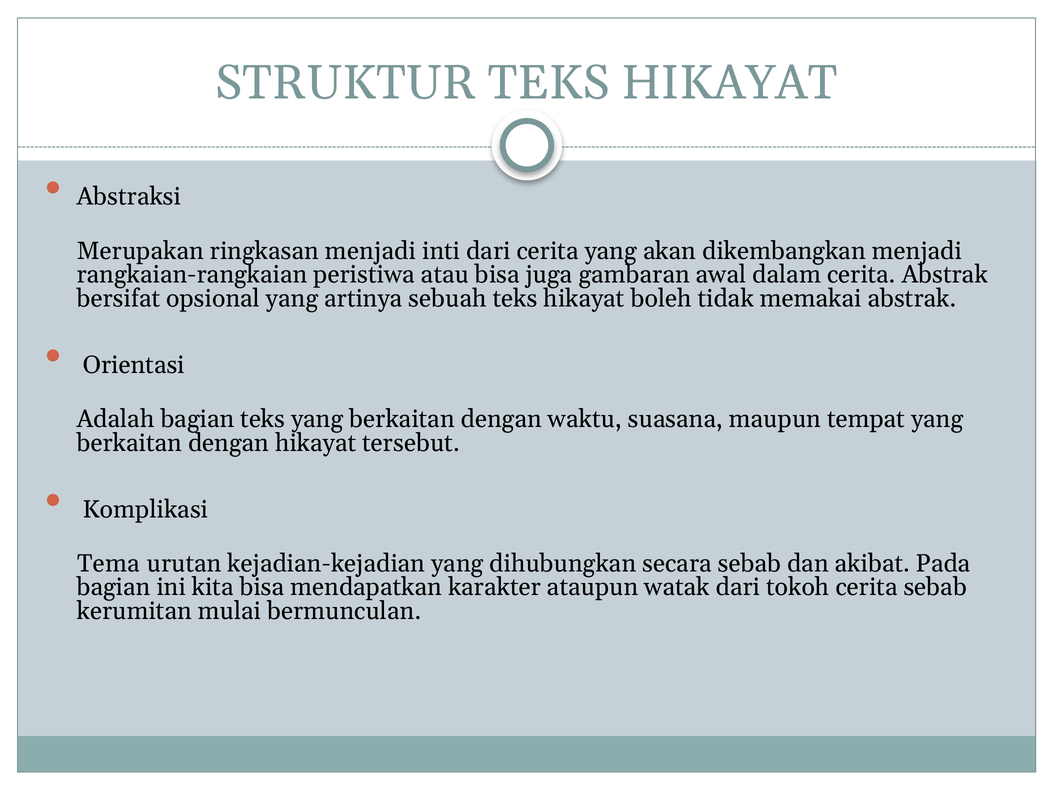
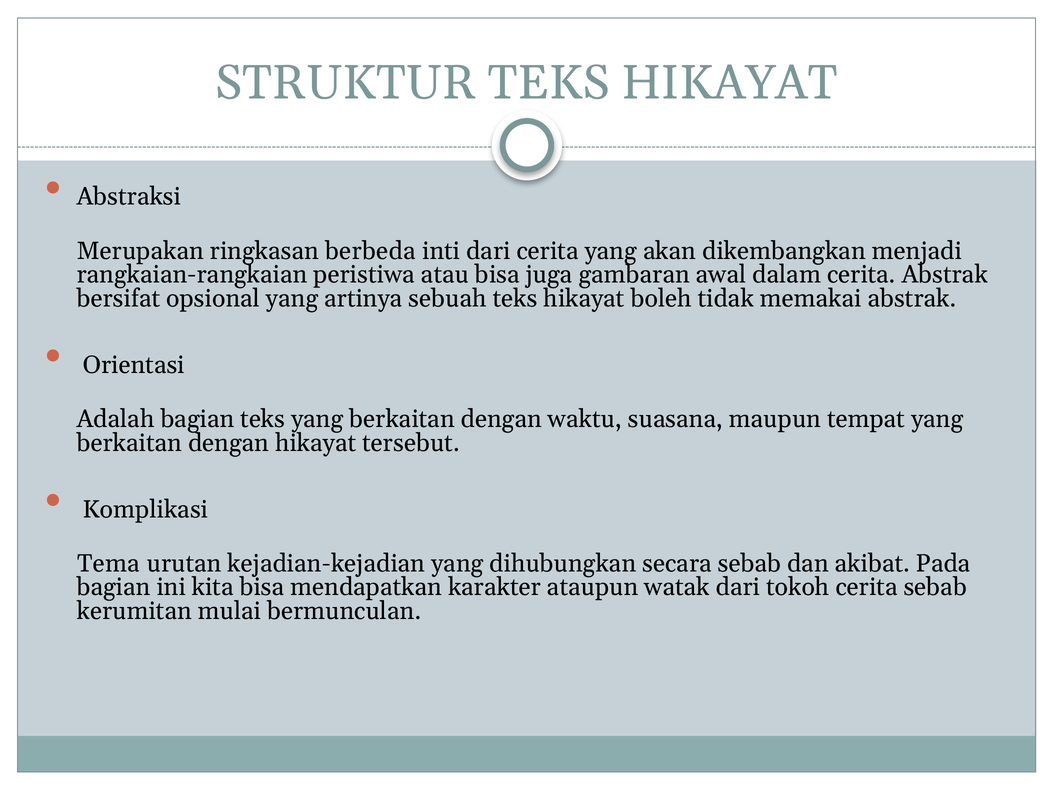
ringkasan menjadi: menjadi -> berbeda
